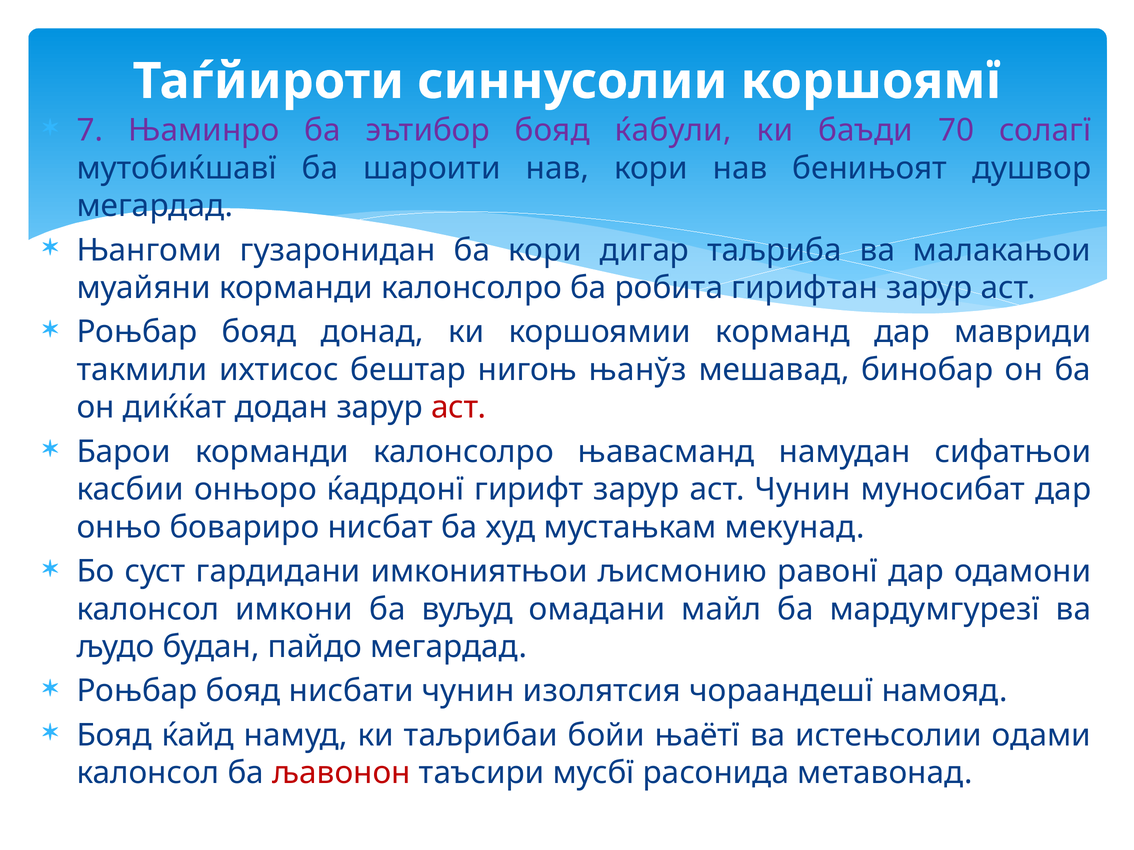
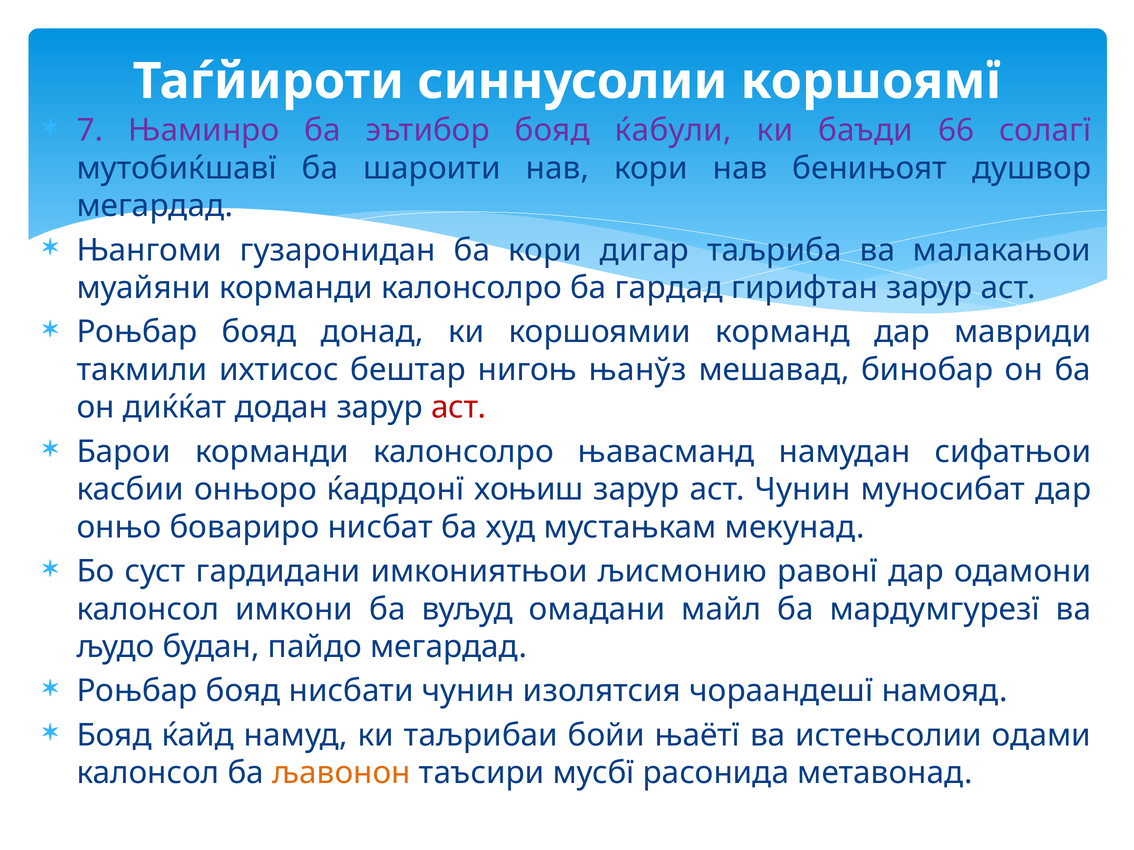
70: 70 -> 66
робита: робита -> гардад
гирифт: гирифт -> хоњиш
љавонон colour: red -> orange
